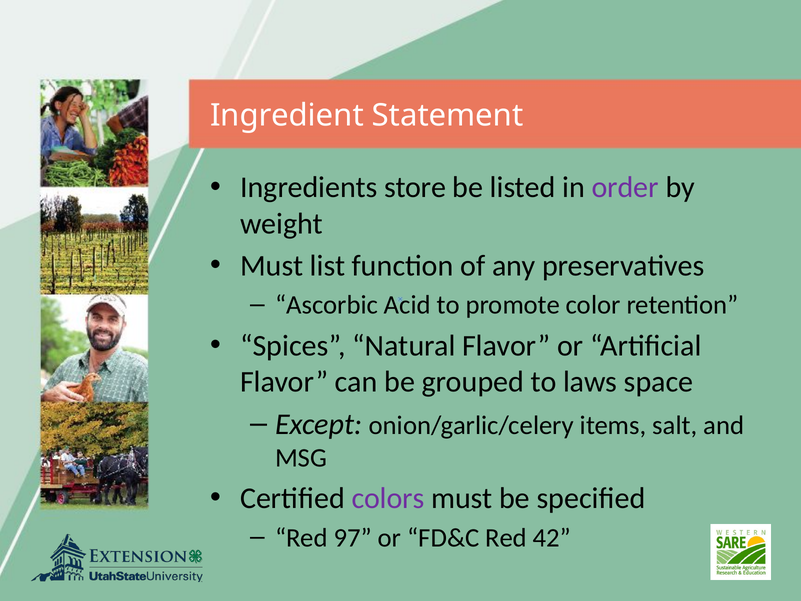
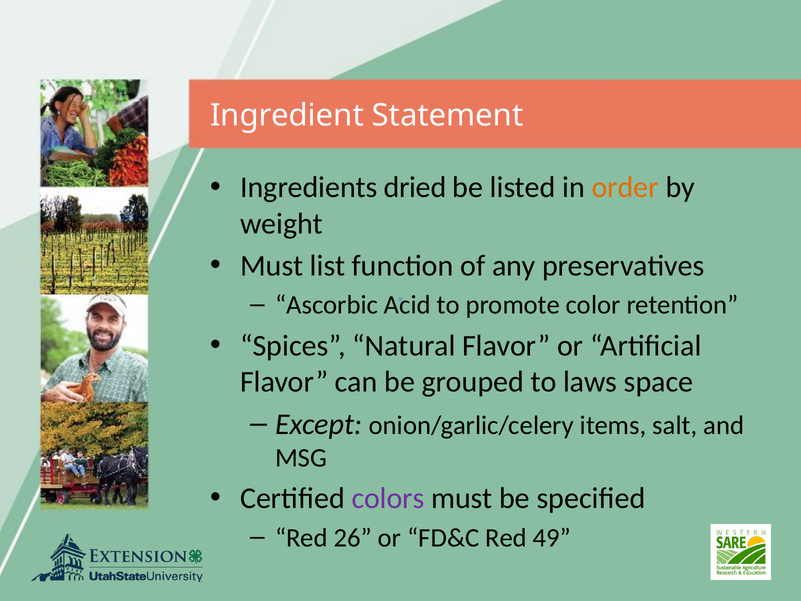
store: store -> dried
order colour: purple -> orange
97: 97 -> 26
42: 42 -> 49
